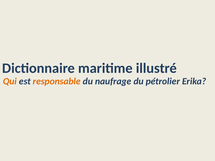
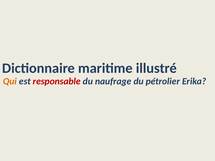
responsable colour: orange -> red
